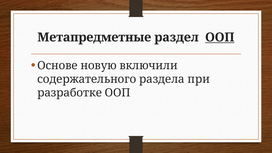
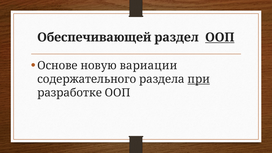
Метапредметные: Метапредметные -> Обеспечивающей
включили: включили -> вариации
при underline: none -> present
